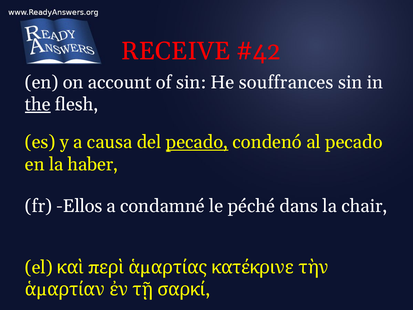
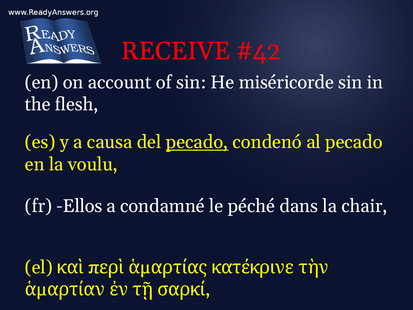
souffrances: souffrances -> miséricorde
the underline: present -> none
haber: haber -> voulu
